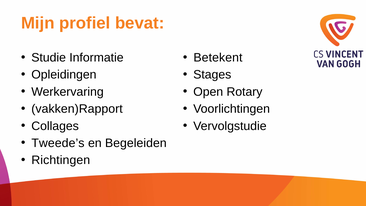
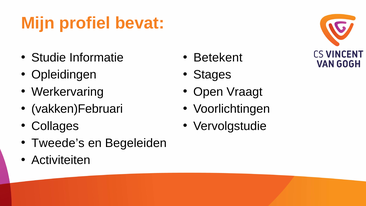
Rotary: Rotary -> Vraagt
vakken)Rapport: vakken)Rapport -> vakken)Februari
Richtingen: Richtingen -> Activiteiten
